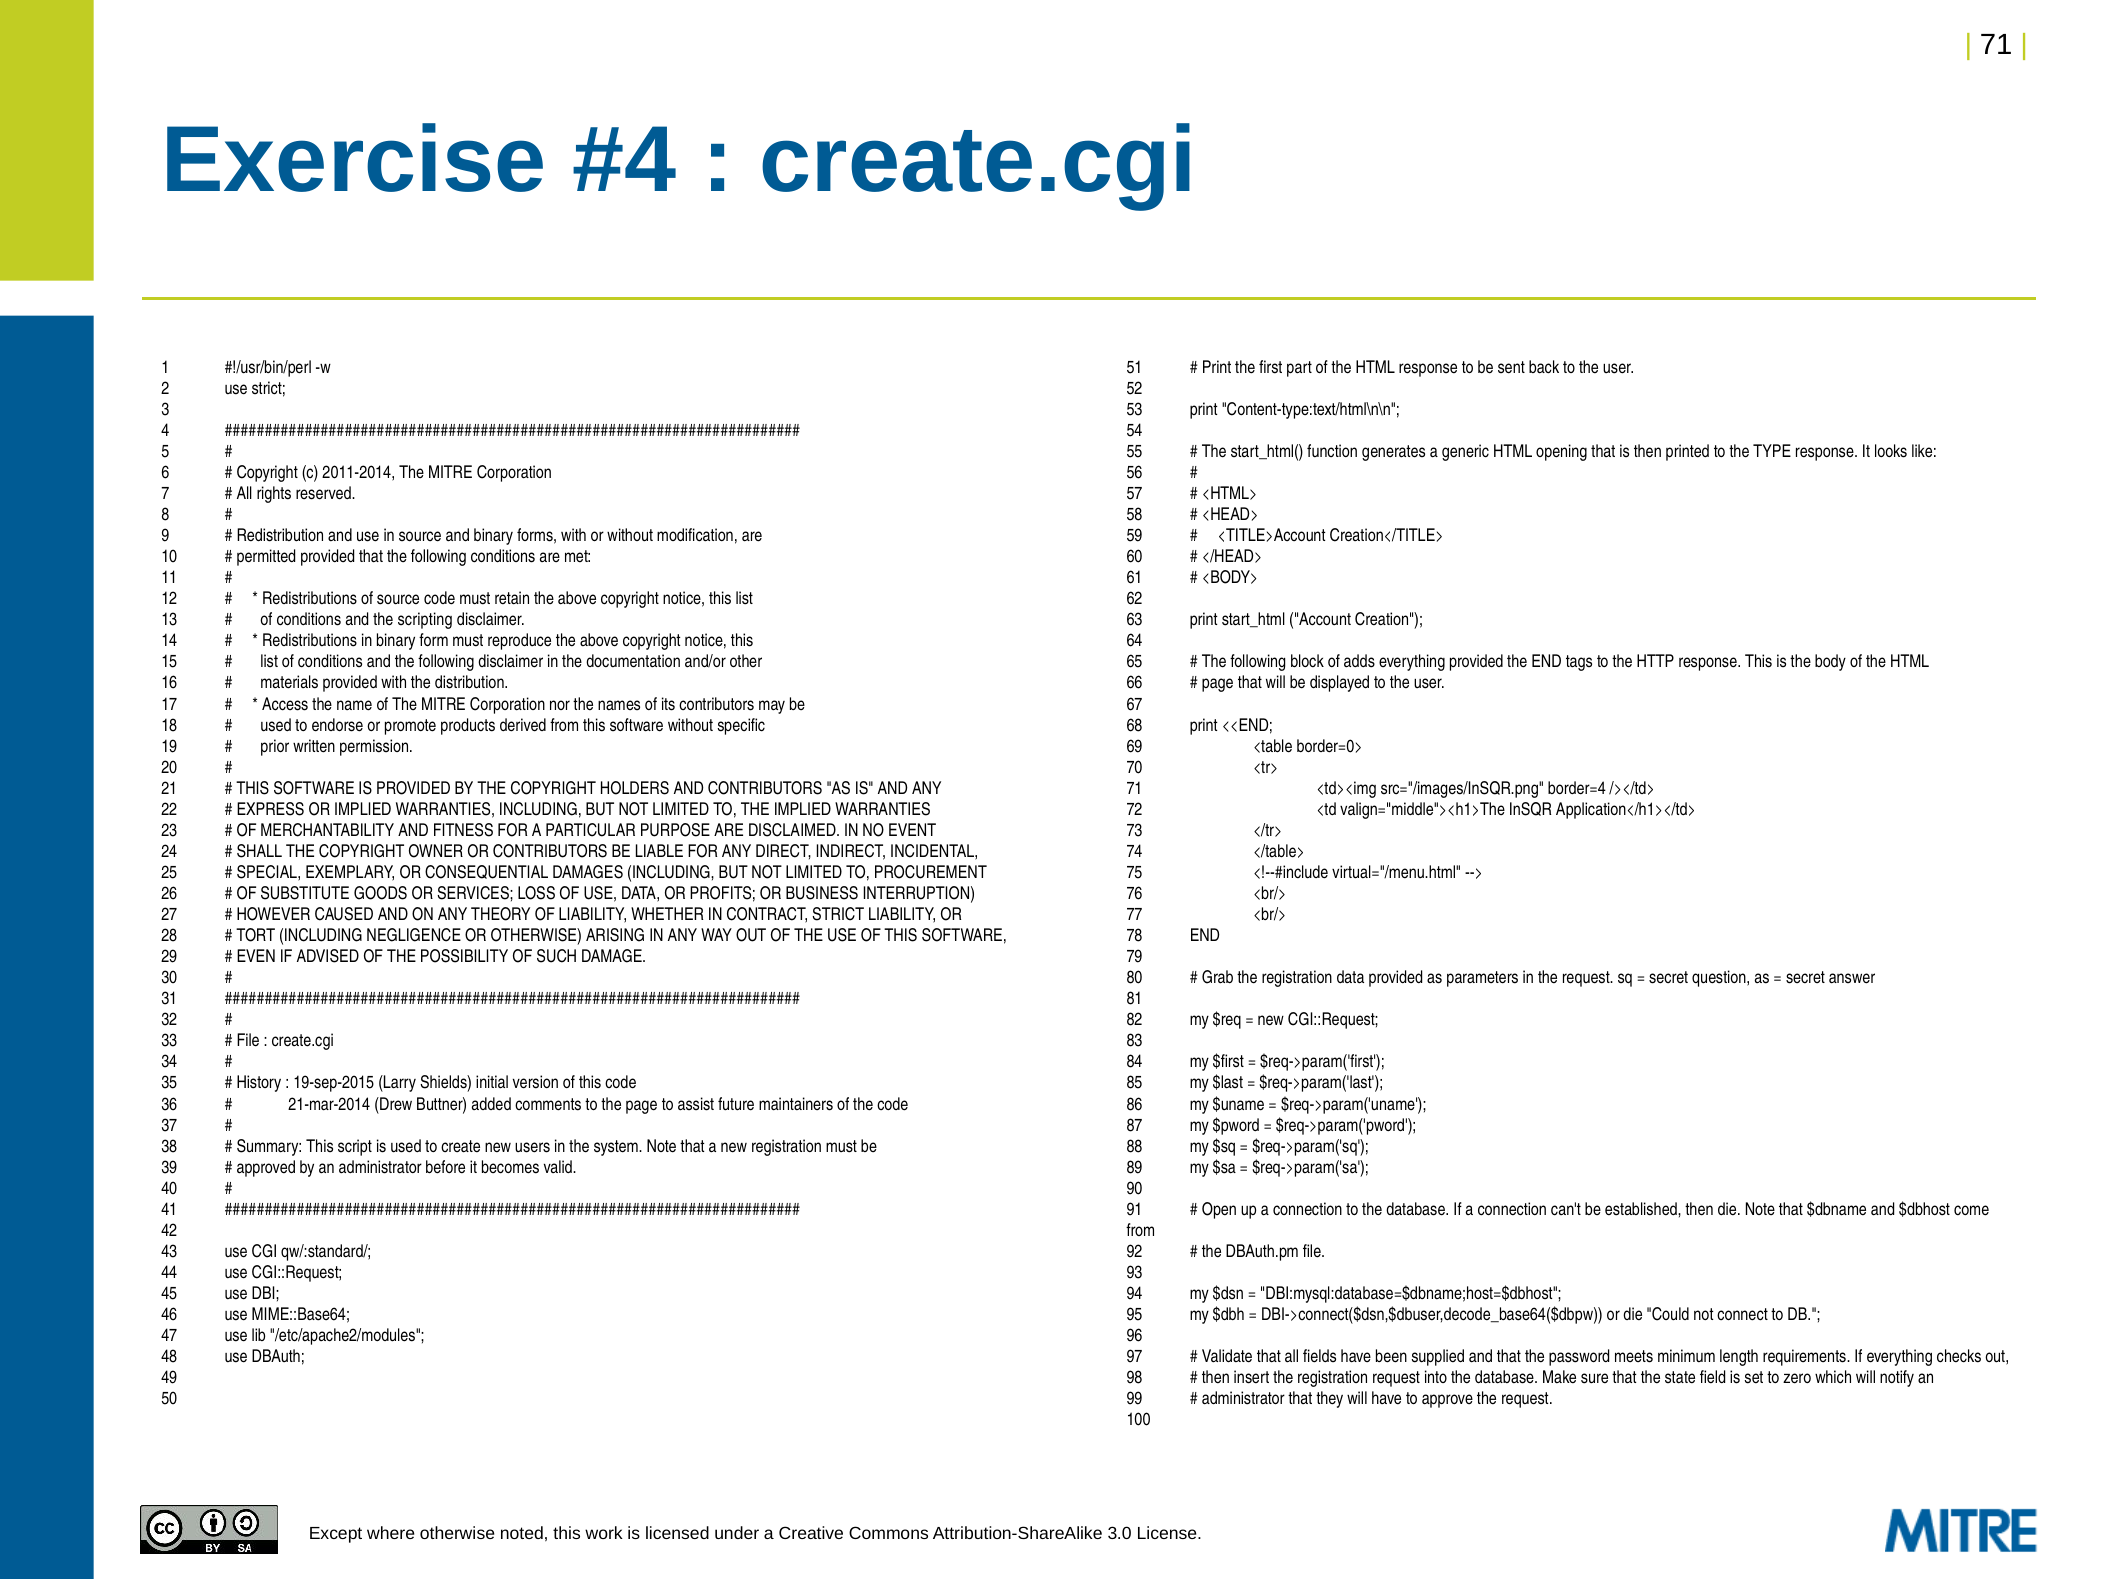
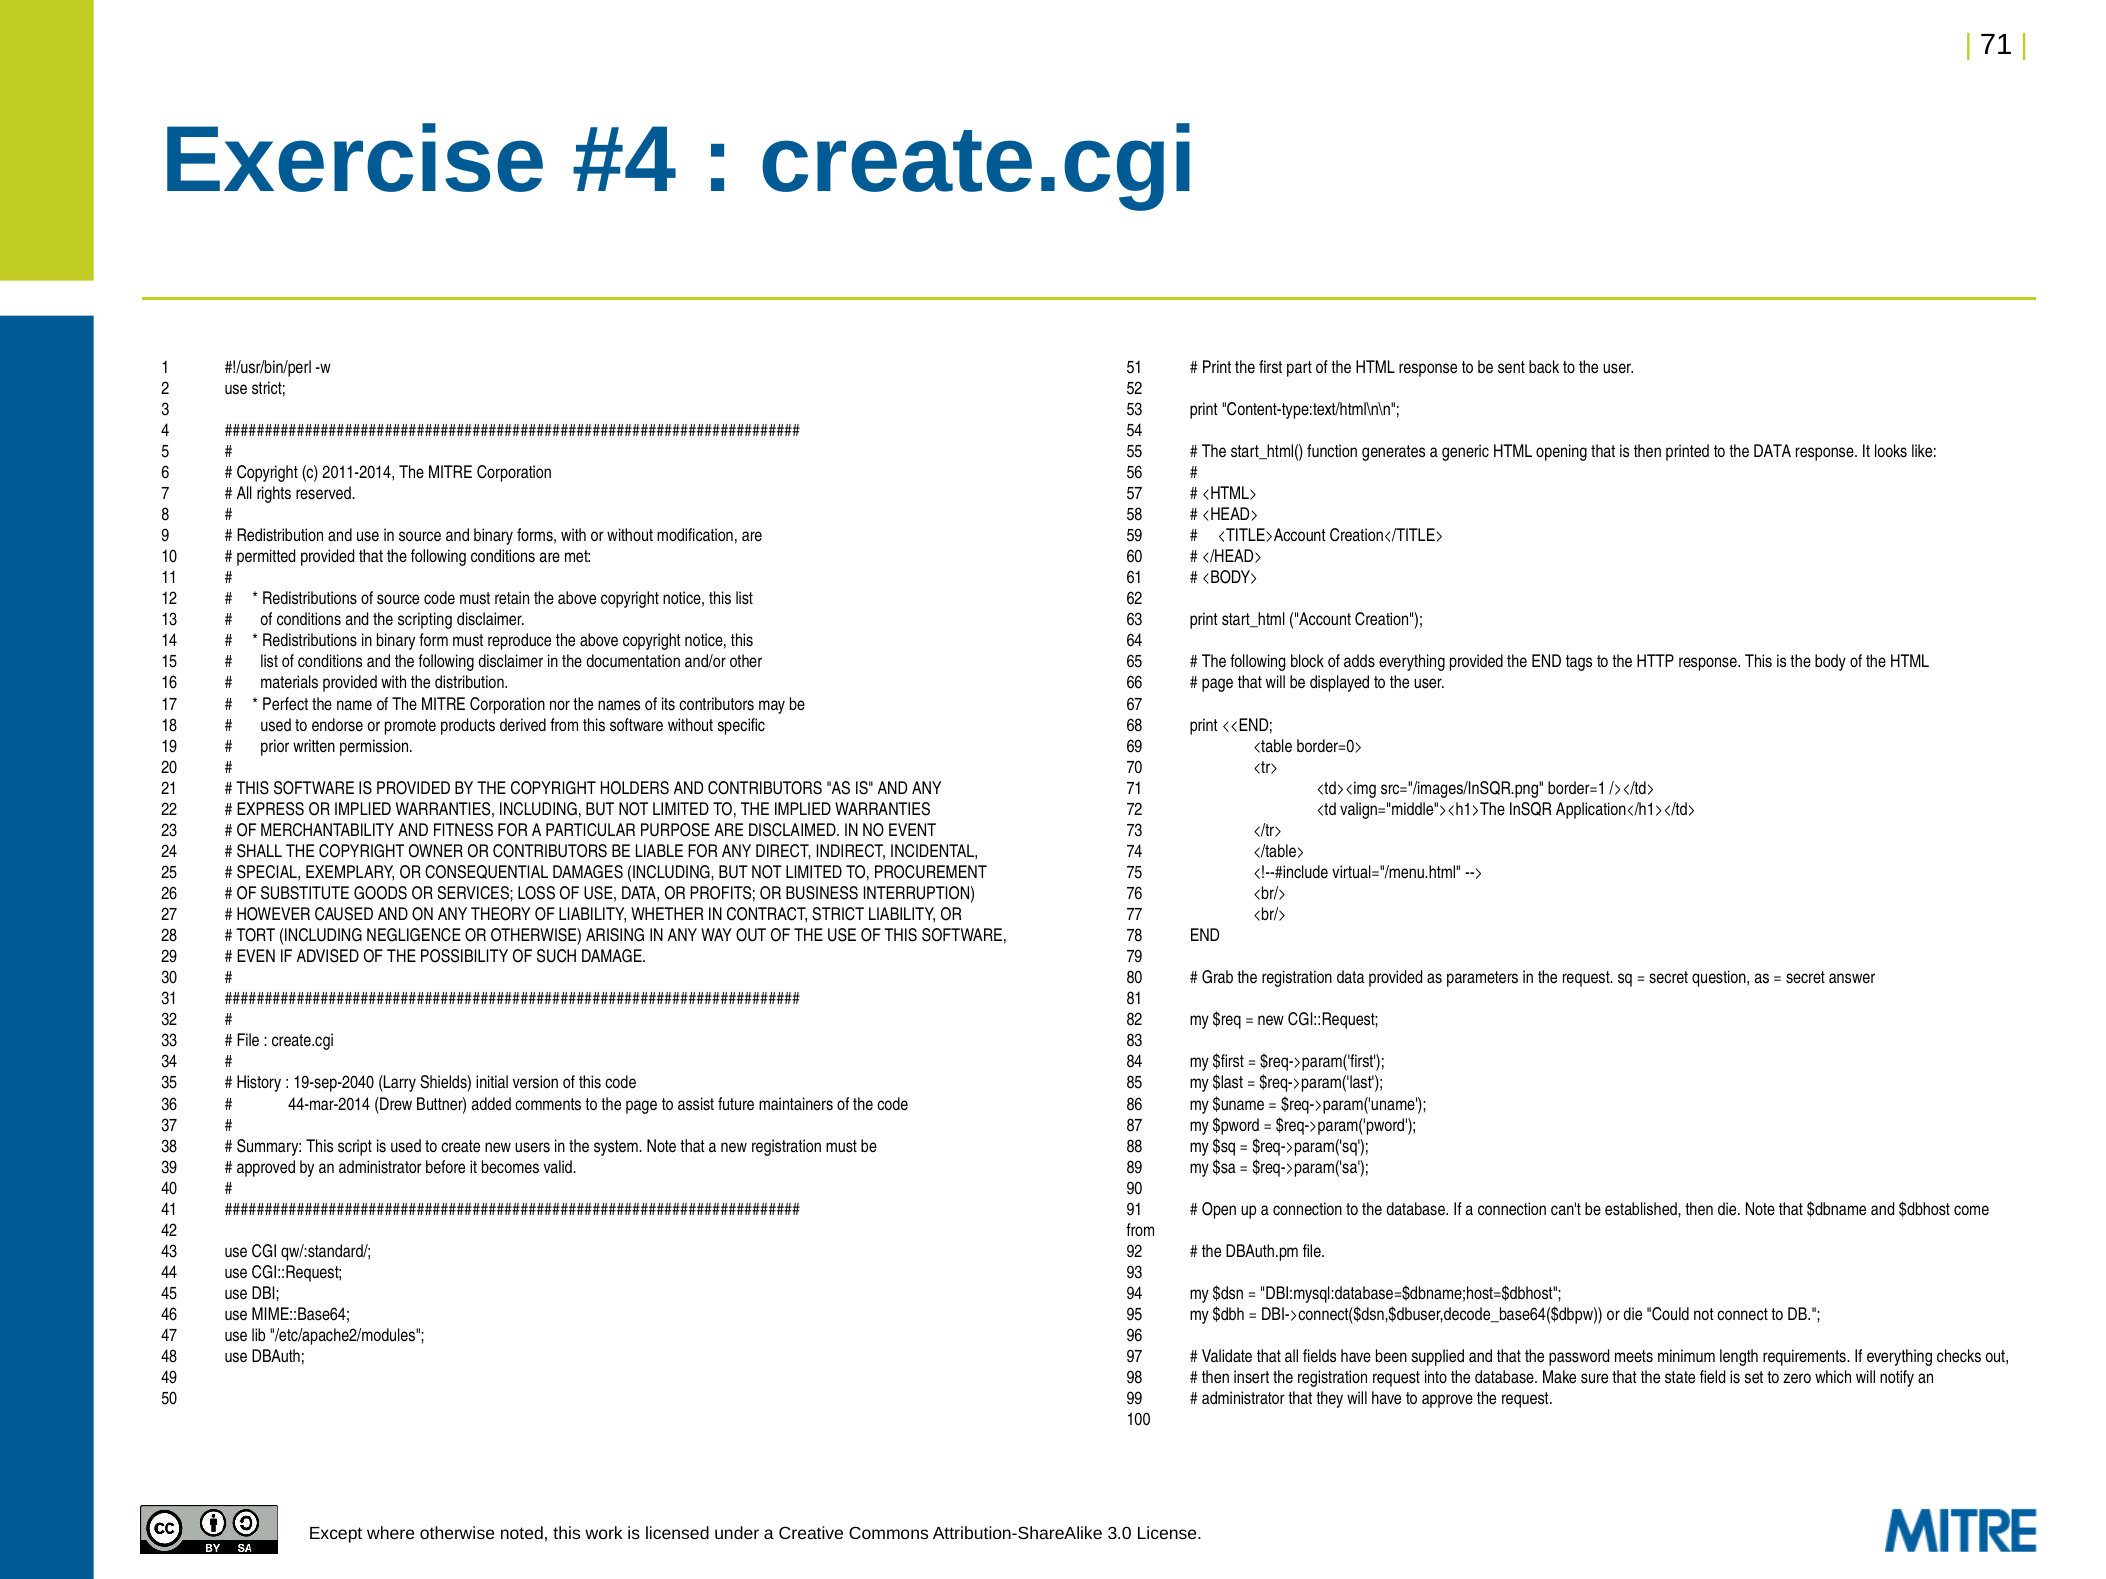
the TYPE: TYPE -> DATA
Access: Access -> Perfect
border=4: border=4 -> border=1
19-sep-2015: 19-sep-2015 -> 19-sep-2040
21-mar-2014: 21-mar-2014 -> 44-mar-2014
